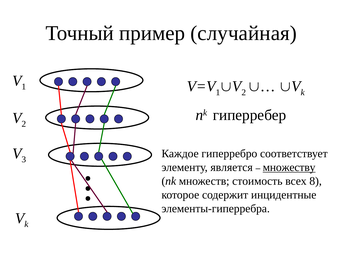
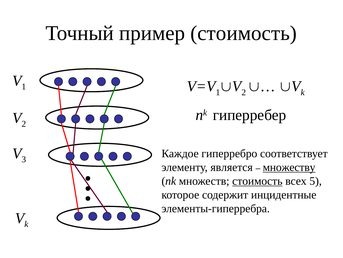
пример случайная: случайная -> стоимость
стоимость at (257, 181) underline: none -> present
8: 8 -> 5
